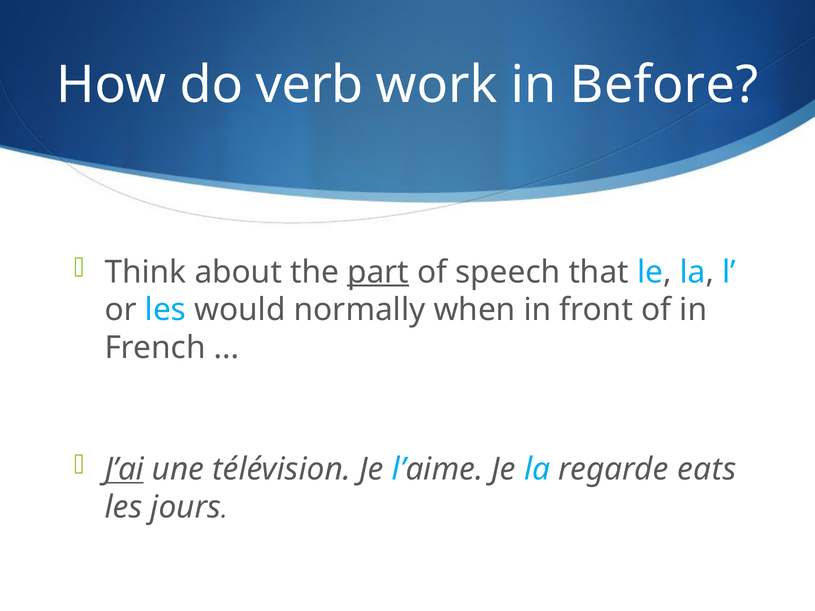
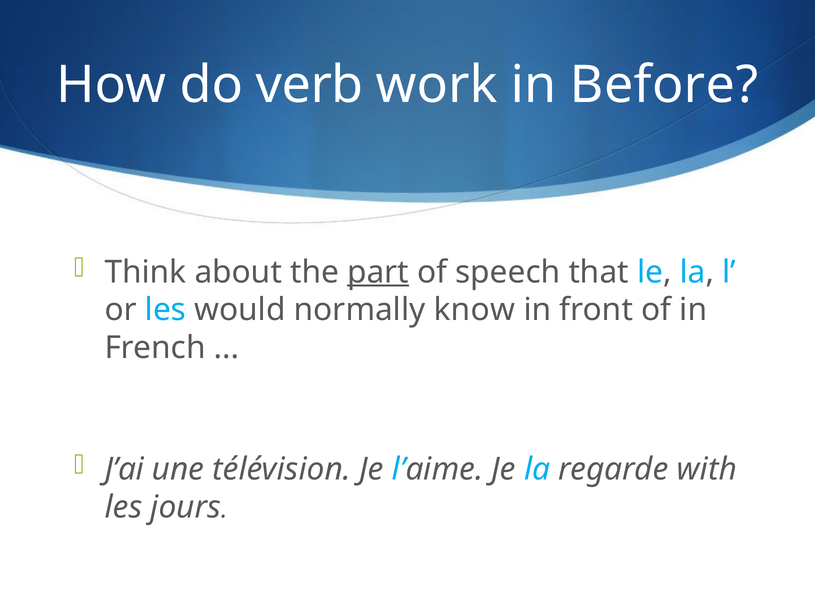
when: when -> know
J’ai underline: present -> none
eats: eats -> with
